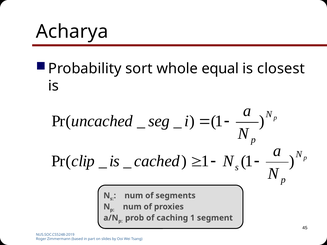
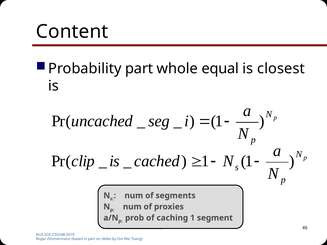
Acharya: Acharya -> Content
Probability sort: sort -> part
